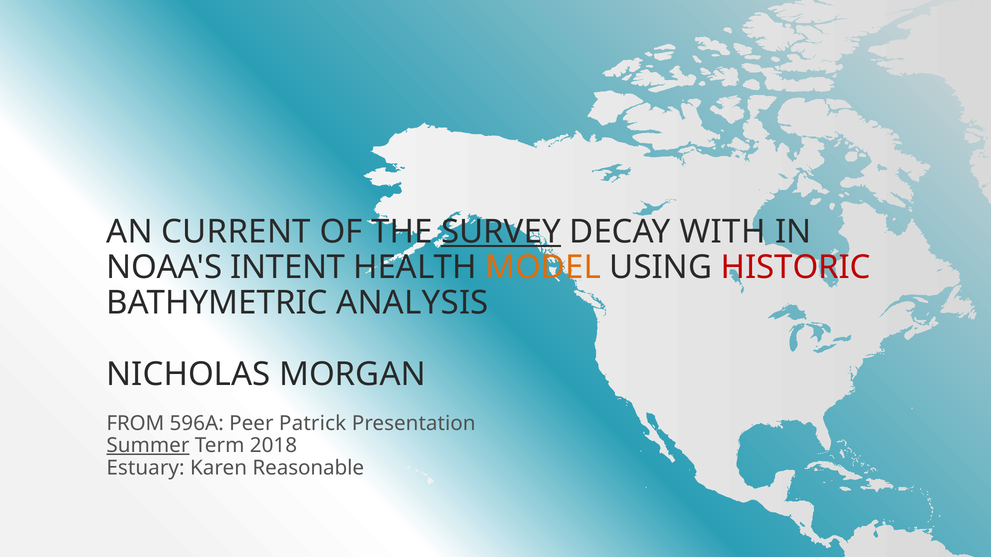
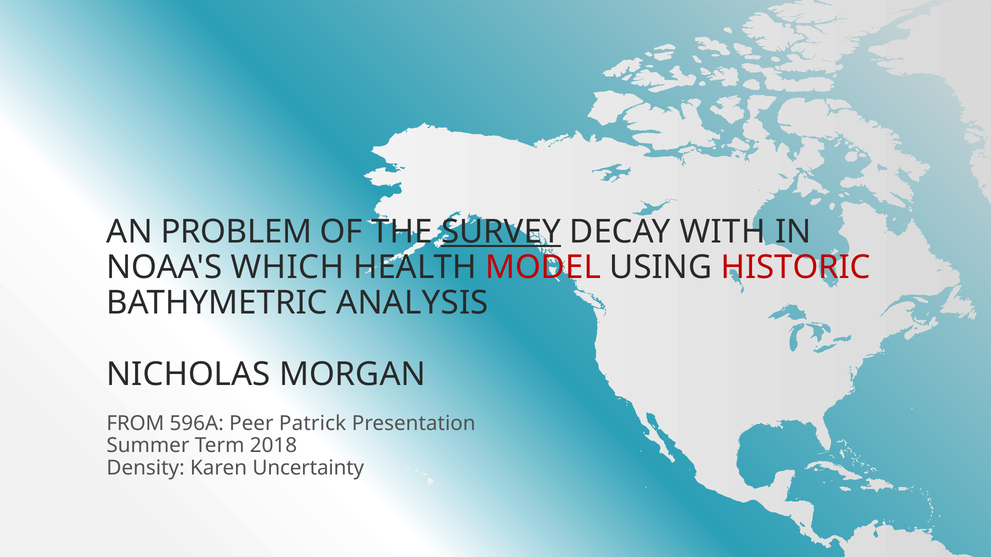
CURRENT: CURRENT -> PROBLEM
INTENT: INTENT -> WHICH
MODEL colour: orange -> red
Summer underline: present -> none
Estuary: Estuary -> Density
Reasonable: Reasonable -> Uncertainty
